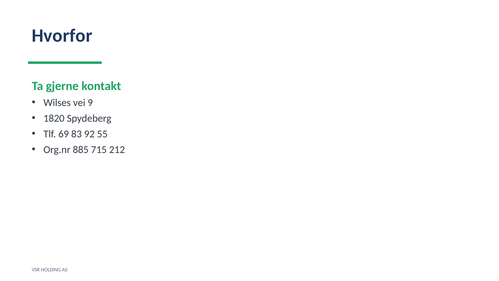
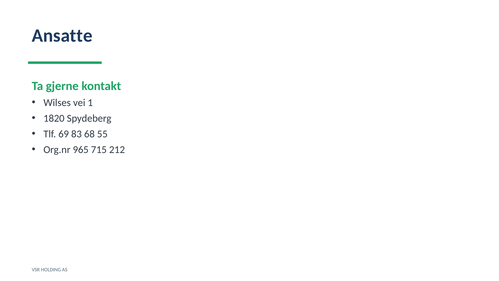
Hvorfor: Hvorfor -> Ansatte
9: 9 -> 1
92: 92 -> 68
885: 885 -> 965
